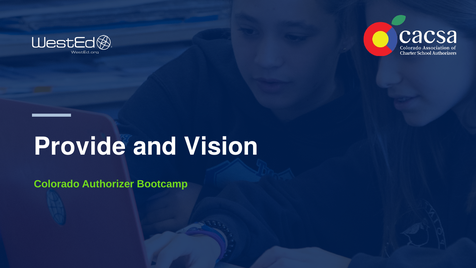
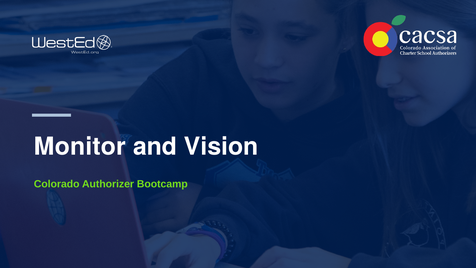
Provide: Provide -> Monitor
